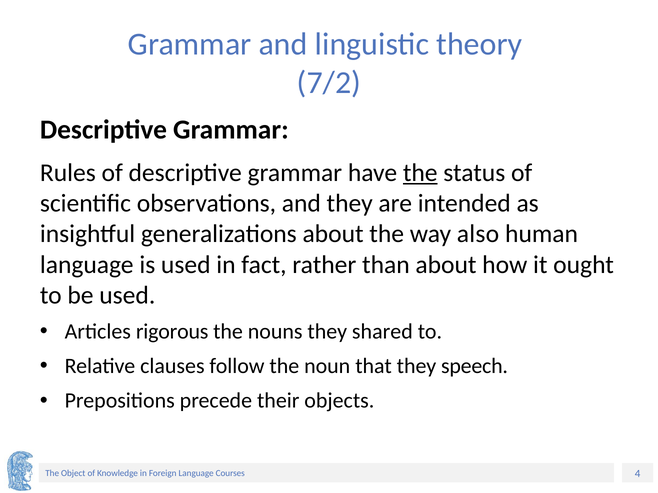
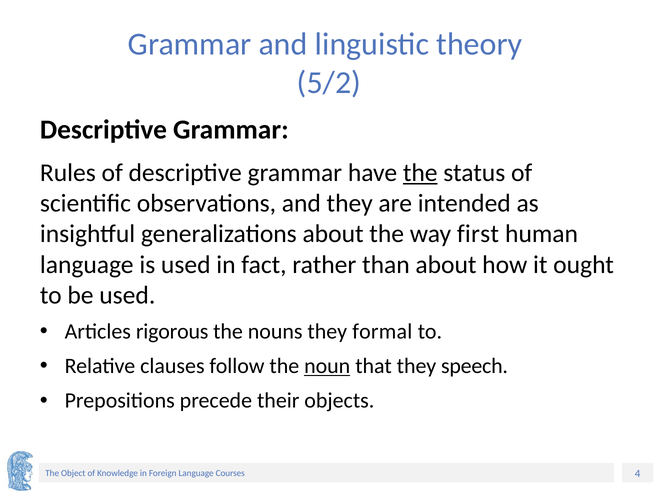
7/2: 7/2 -> 5/2
also: also -> first
shared: shared -> formal
noun underline: none -> present
